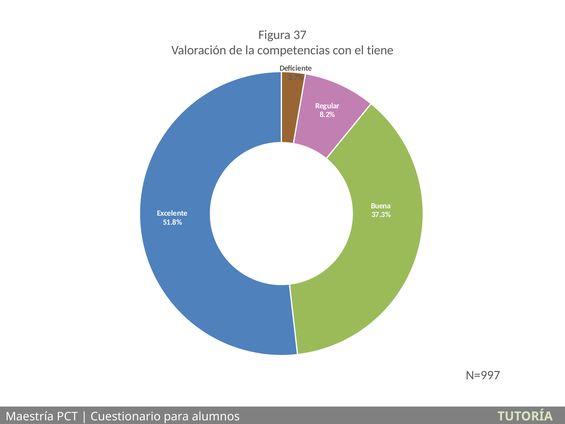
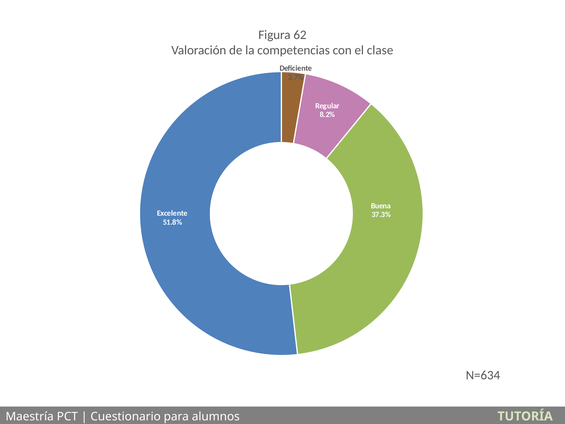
37: 37 -> 62
tiene: tiene -> clase
N=997: N=997 -> N=634
